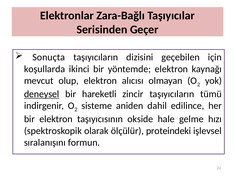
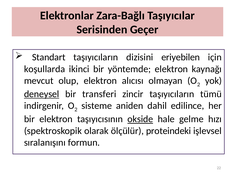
Sonuçta: Sonuçta -> Standart
geçebilen: geçebilen -> eriyebilen
hareketli: hareketli -> transferi
okside underline: none -> present
